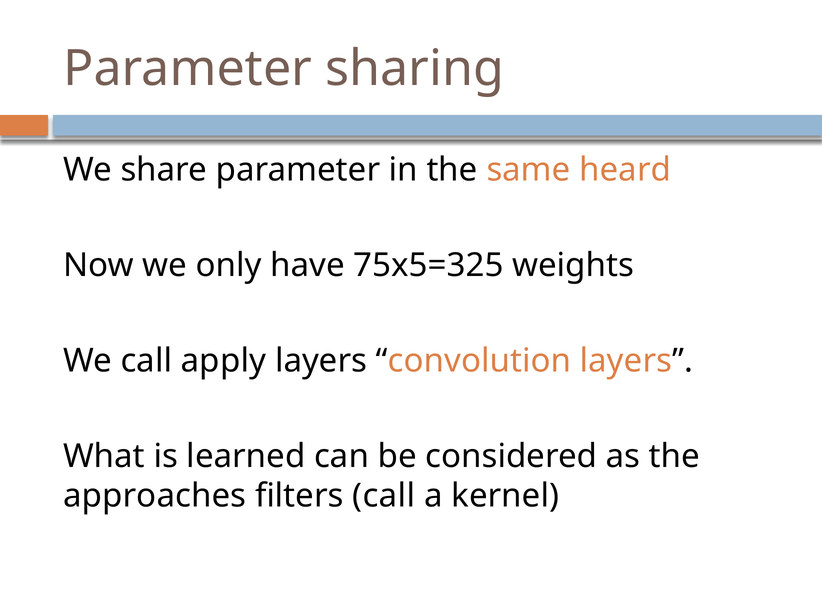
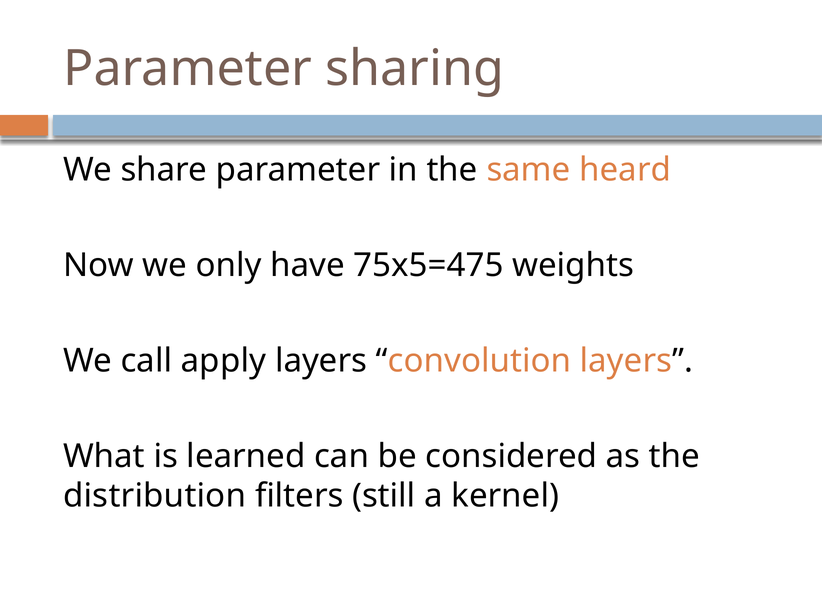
75x5=325: 75x5=325 -> 75x5=475
approaches: approaches -> distribution
filters call: call -> still
